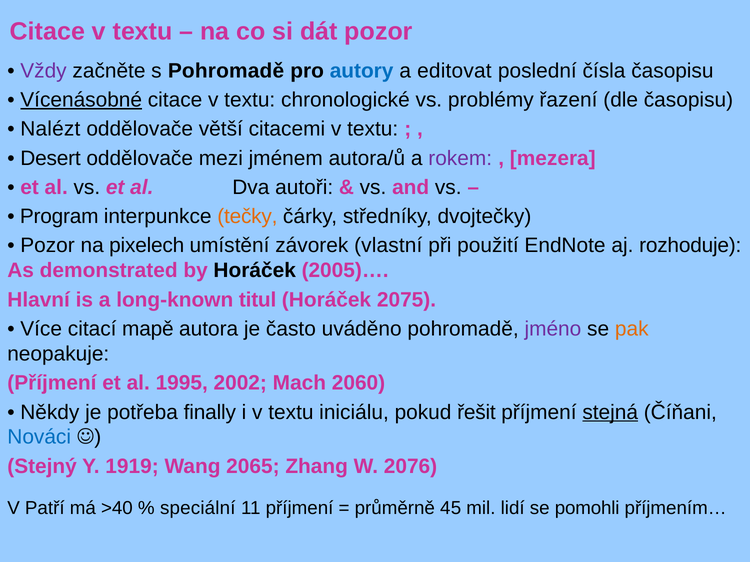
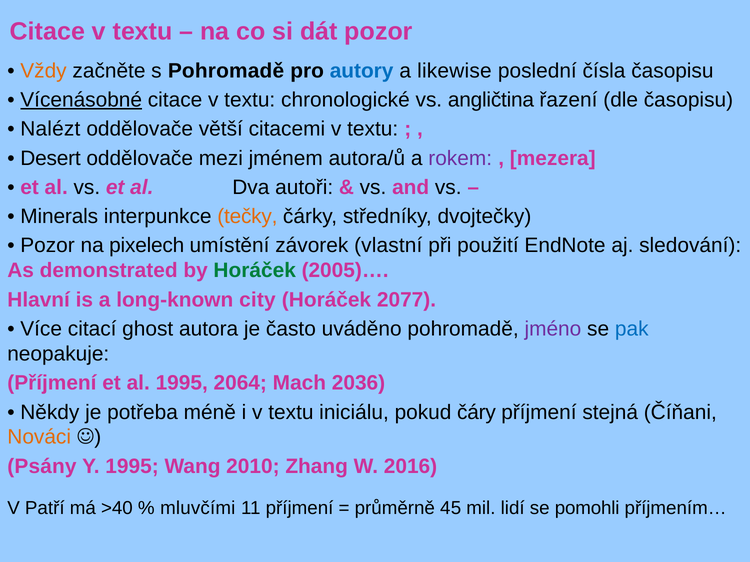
Vždy colour: purple -> orange
editovat: editovat -> likewise
problémy: problémy -> angličtina
Program: Program -> Minerals
rozhoduje: rozhoduje -> sledování
Horáček at (255, 271) colour: black -> green
titul: titul -> city
2075: 2075 -> 2077
mapě: mapě -> ghost
pak colour: orange -> blue
2002: 2002 -> 2064
2060: 2060 -> 2036
finally: finally -> méně
řešit: řešit -> čáry
stejná underline: present -> none
Nováci colour: blue -> orange
Stejný: Stejný -> Psány
Y 1919: 1919 -> 1995
2065: 2065 -> 2010
2076: 2076 -> 2016
speciální: speciální -> mluvčími
